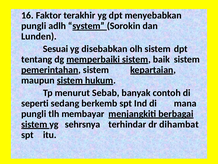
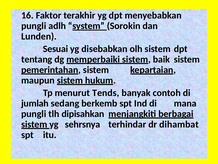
Sebab: Sebab -> Tends
seperti: seperti -> jumlah
membayar: membayar -> dipisahkan
